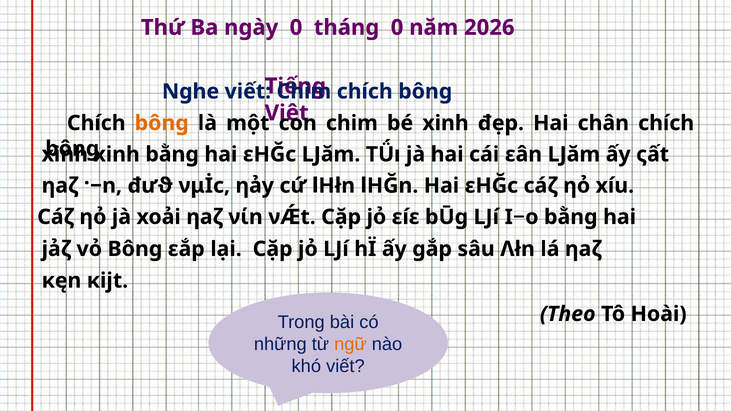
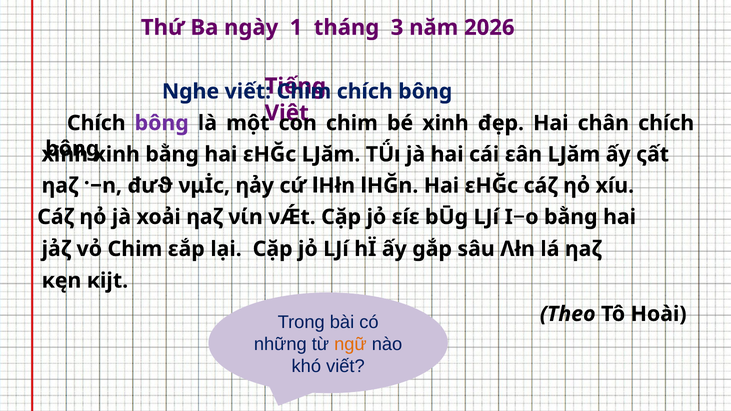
ngày 0: 0 -> 1
tháng 0: 0 -> 3
bông at (162, 123) colour: orange -> purple
vỏ Bông: Bông -> Chim
